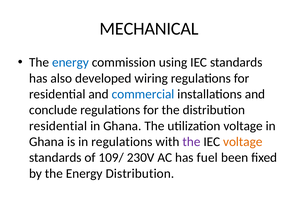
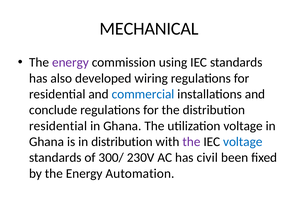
energy at (70, 63) colour: blue -> purple
in regulations: regulations -> distribution
voltage at (243, 142) colour: orange -> blue
109/: 109/ -> 300/
fuel: fuel -> civil
Energy Distribution: Distribution -> Automation
